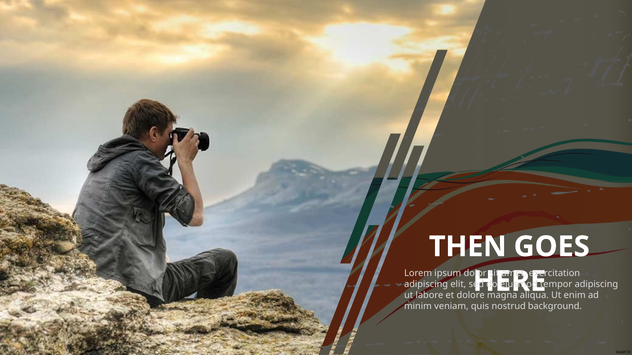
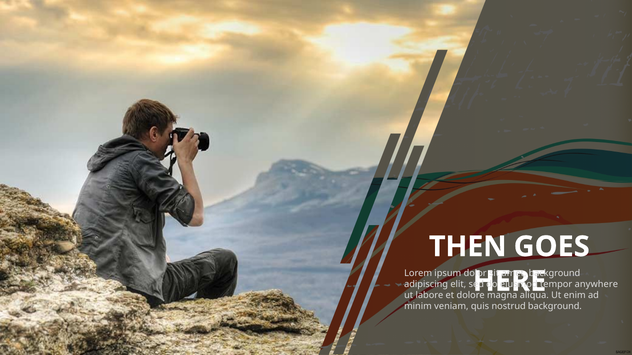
exercitation at (554, 274): exercitation -> background
tempor adipiscing: adipiscing -> anywhere
